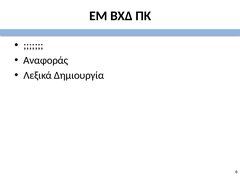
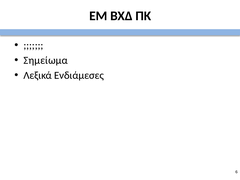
Αναφοράς: Αναφοράς -> Σημείωμα
Δημιουργία: Δημιουργία -> Ενδιάμεσες
